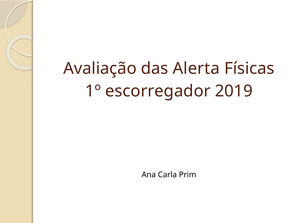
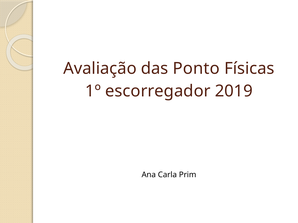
Alerta: Alerta -> Ponto
